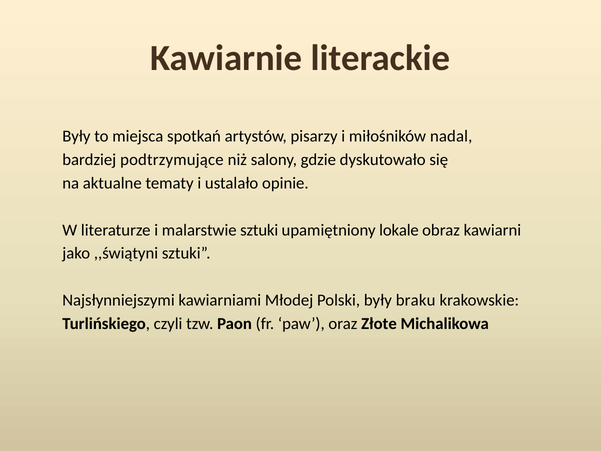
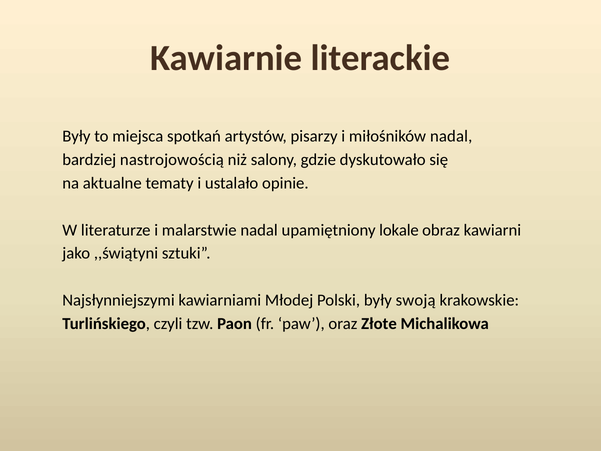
podtrzymujące: podtrzymujące -> nastrojowością
malarstwie sztuki: sztuki -> nadal
braku: braku -> swoją
